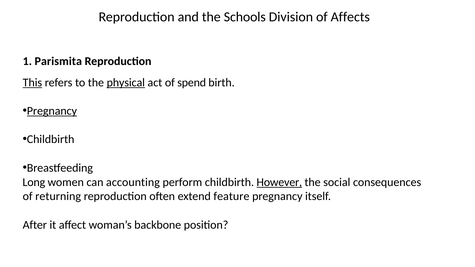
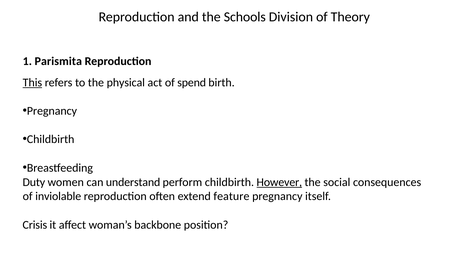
Affects: Affects -> Theory
physical underline: present -> none
Pregnancy at (52, 111) underline: present -> none
Long: Long -> Duty
accounting: accounting -> understand
returning: returning -> inviolable
After: After -> Crisis
